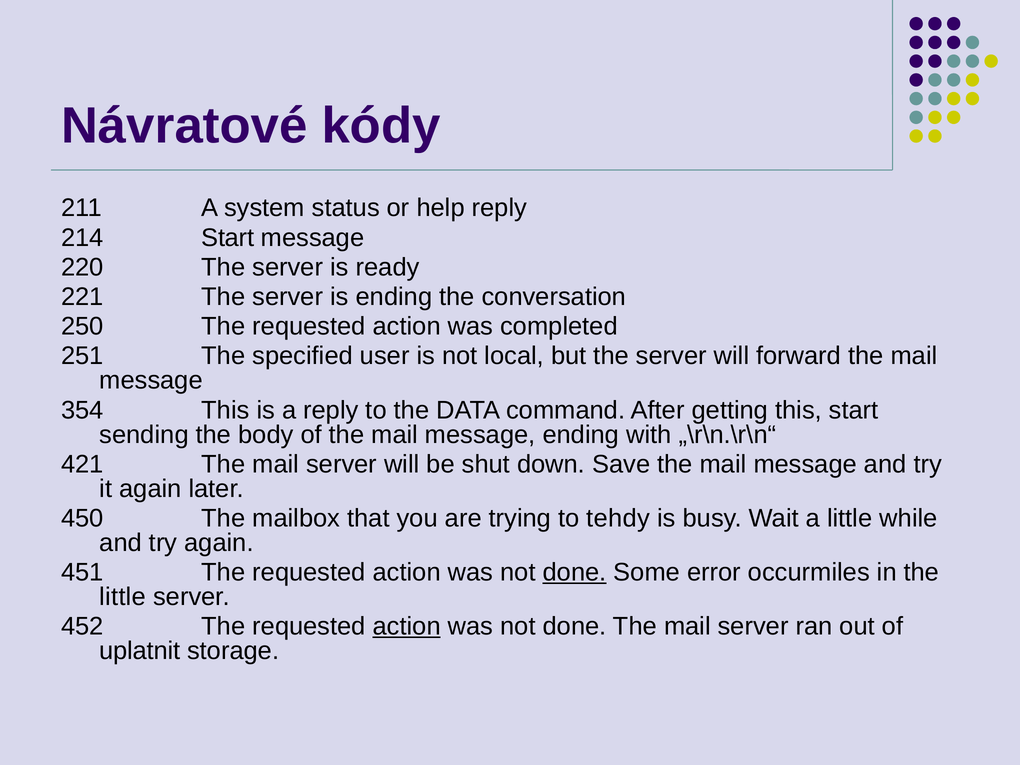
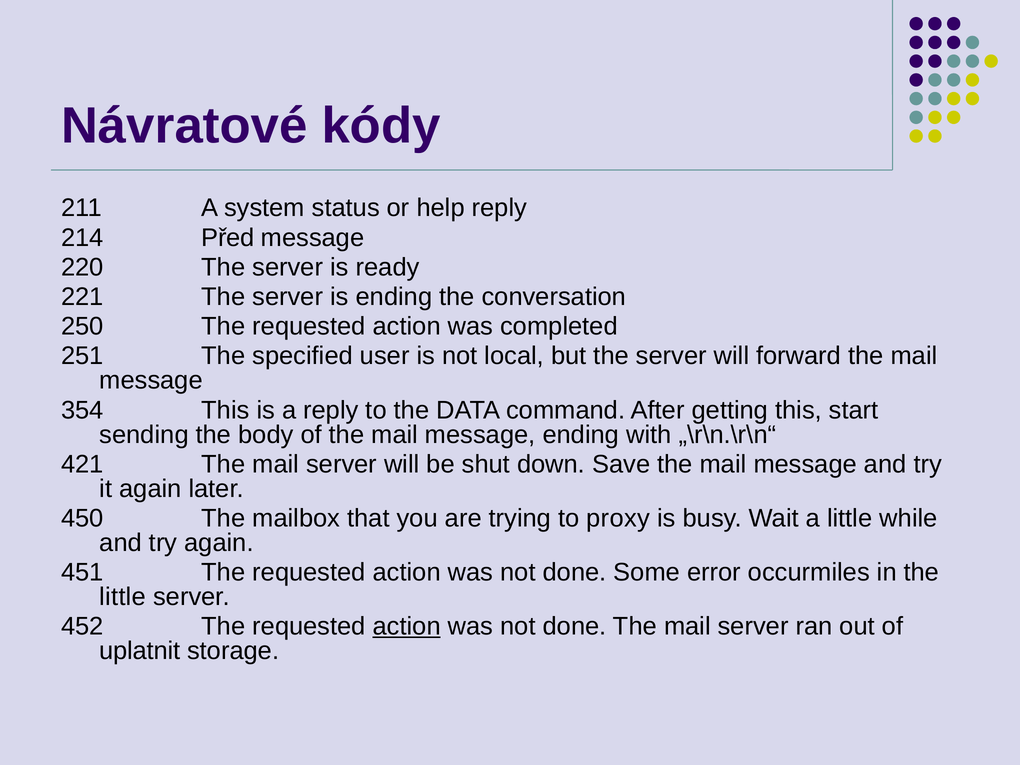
214 Start: Start -> Před
tehdy: tehdy -> proxy
done at (575, 572) underline: present -> none
